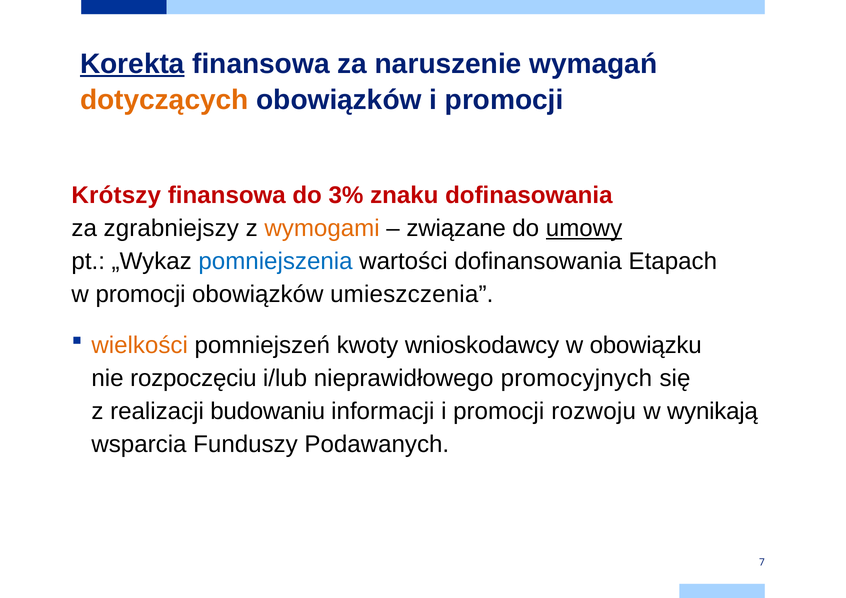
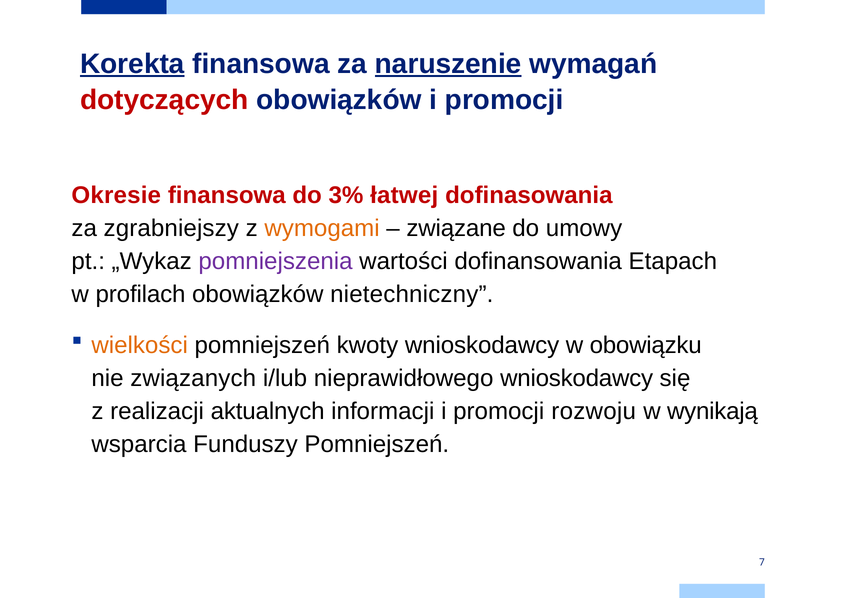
naruszenie underline: none -> present
dotyczących colour: orange -> red
Krótszy: Krótszy -> Okresie
znaku: znaku -> łatwej
umowy underline: present -> none
pomniejszenia colour: blue -> purple
w promocji: promocji -> profilach
umieszczenia: umieszczenia -> nietechniczny
rozpoczęciu: rozpoczęciu -> związanych
nieprawidłowego promocyjnych: promocyjnych -> wnioskodawcy
budowaniu: budowaniu -> aktualnych
Funduszy Podawanych: Podawanych -> Pomniejszeń
